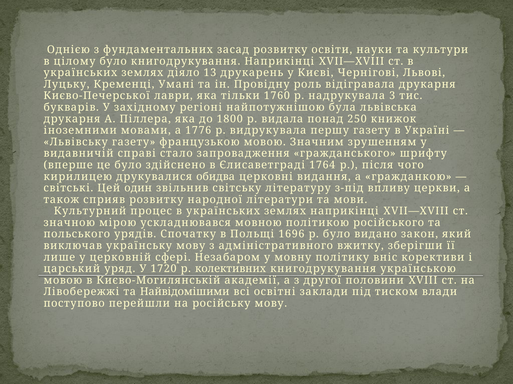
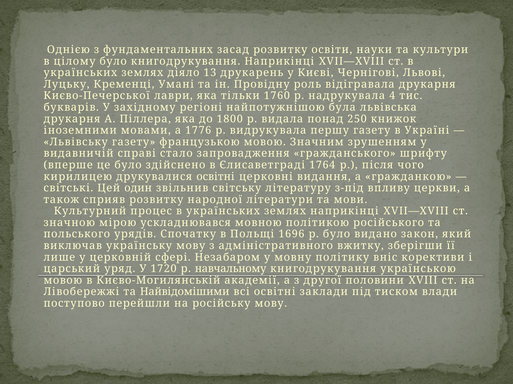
3: 3 -> 4
друкувалися обидва: обидва -> освітні
колективних: колективних -> навчальному
